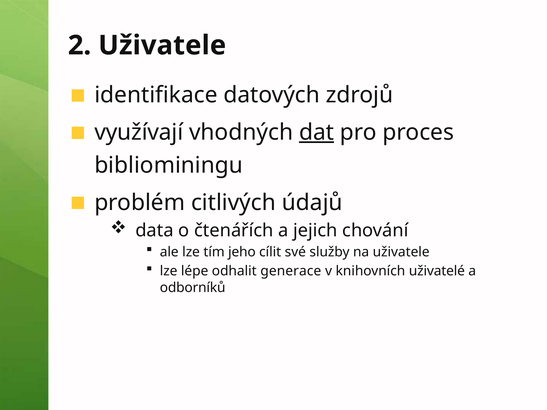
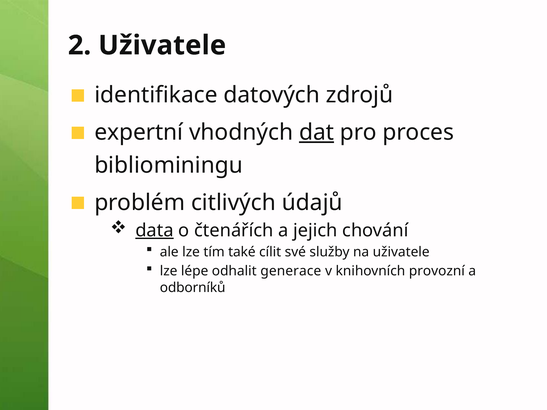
využívají: využívají -> expertní
data underline: none -> present
jeho: jeho -> také
uživatelé: uživatelé -> provozní
